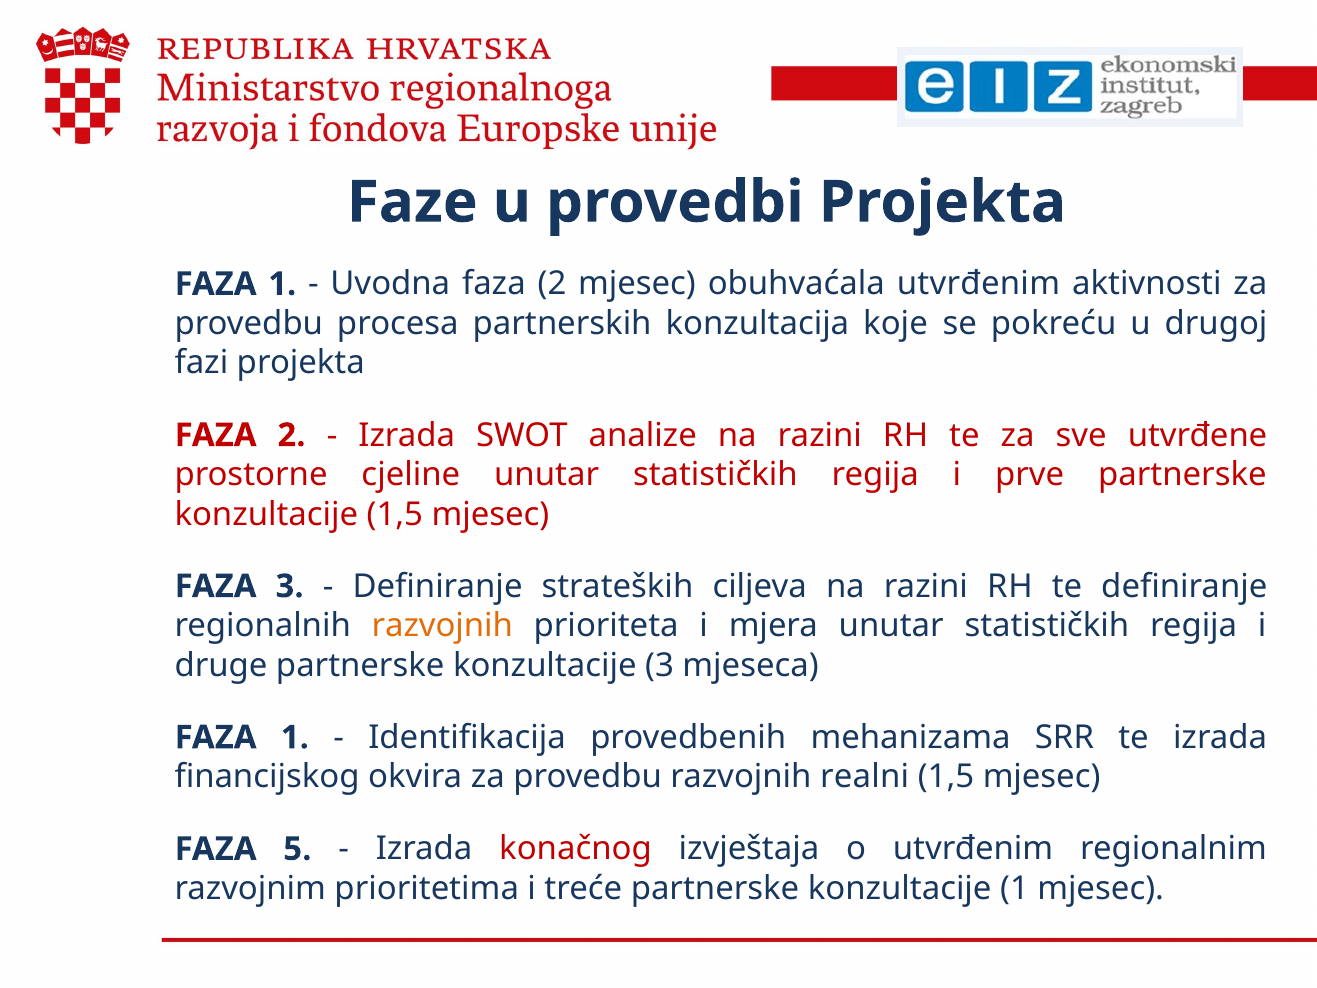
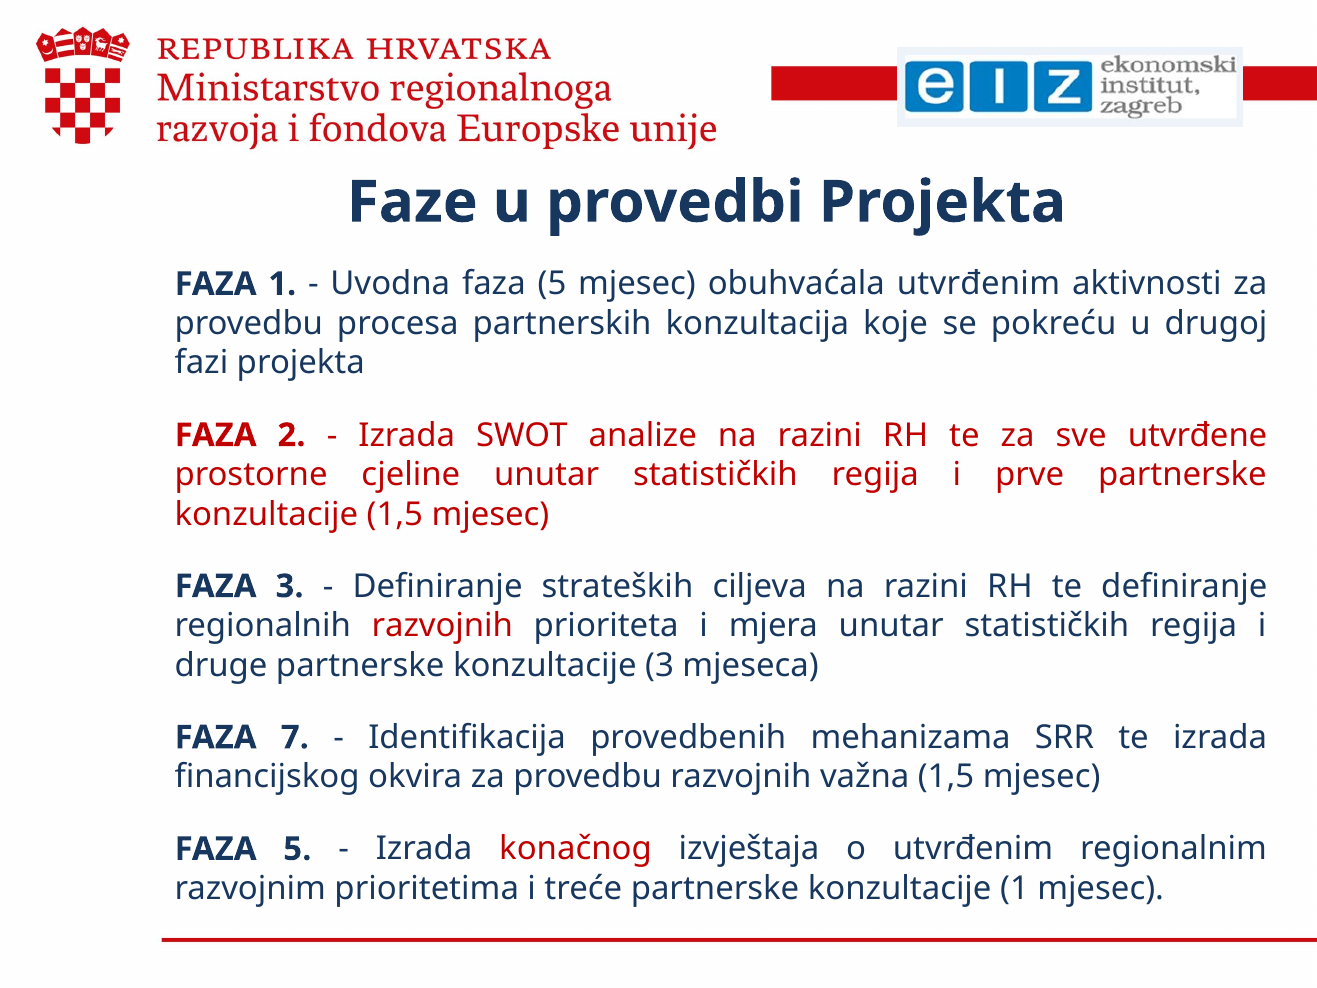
Uvodna faza 2: 2 -> 5
razvojnih at (442, 626) colour: orange -> red
1 at (295, 737): 1 -> 7
realni: realni -> važna
